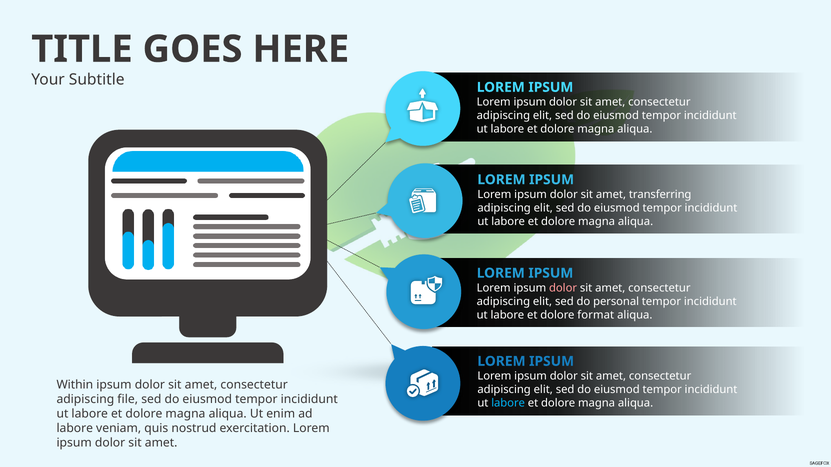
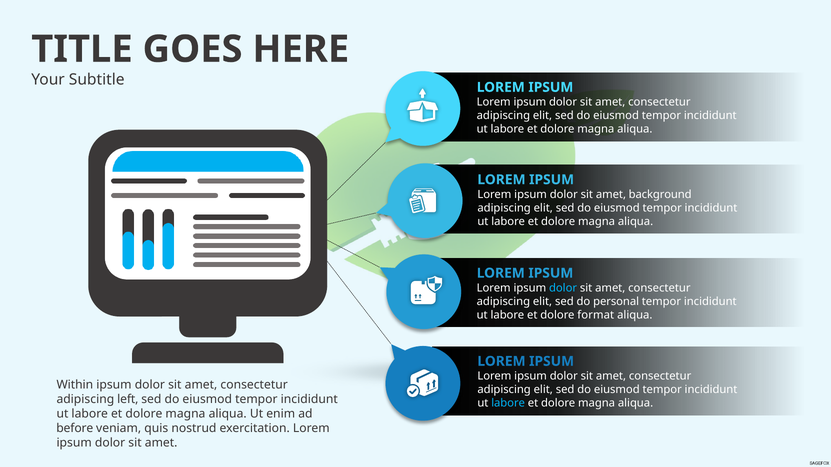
transferring: transferring -> background
dolor at (563, 288) colour: pink -> light blue
file: file -> left
labore at (75, 429): labore -> before
